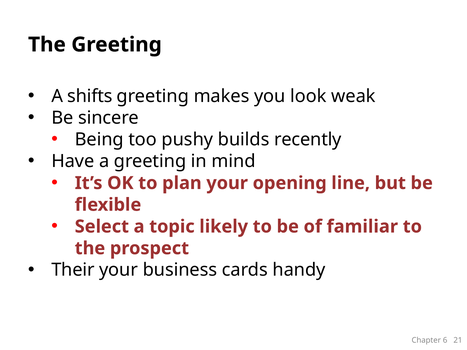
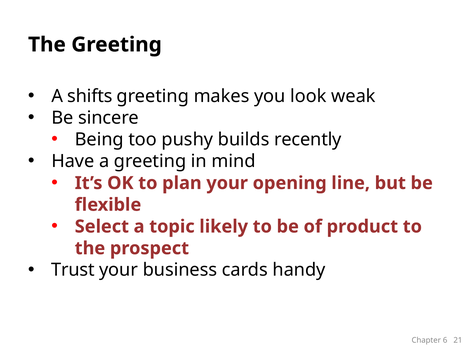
familiar: familiar -> product
Their: Their -> Trust
